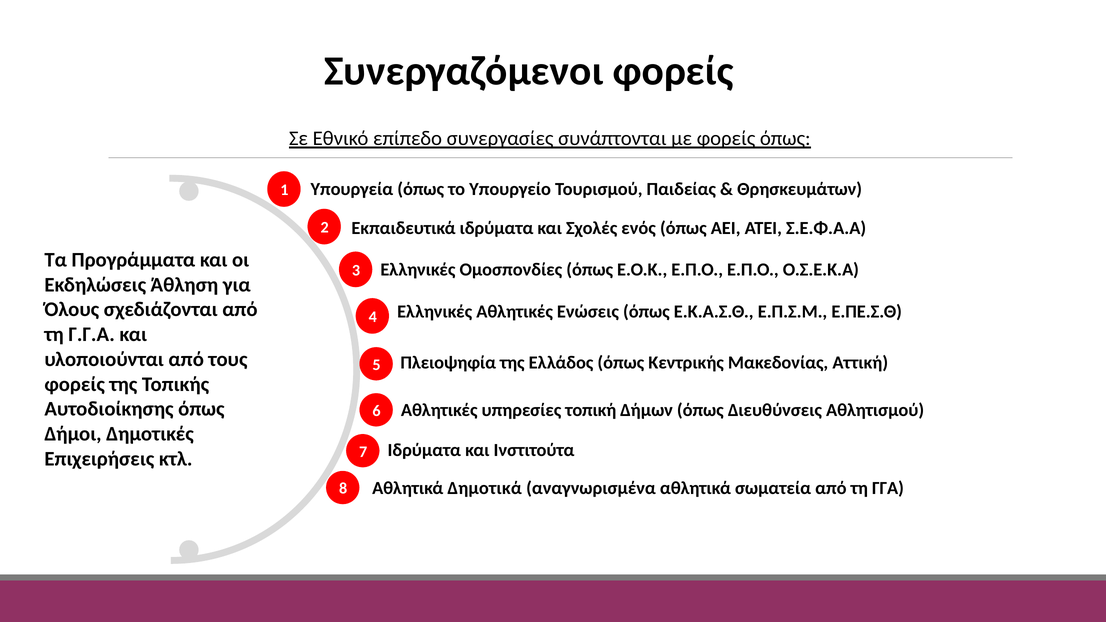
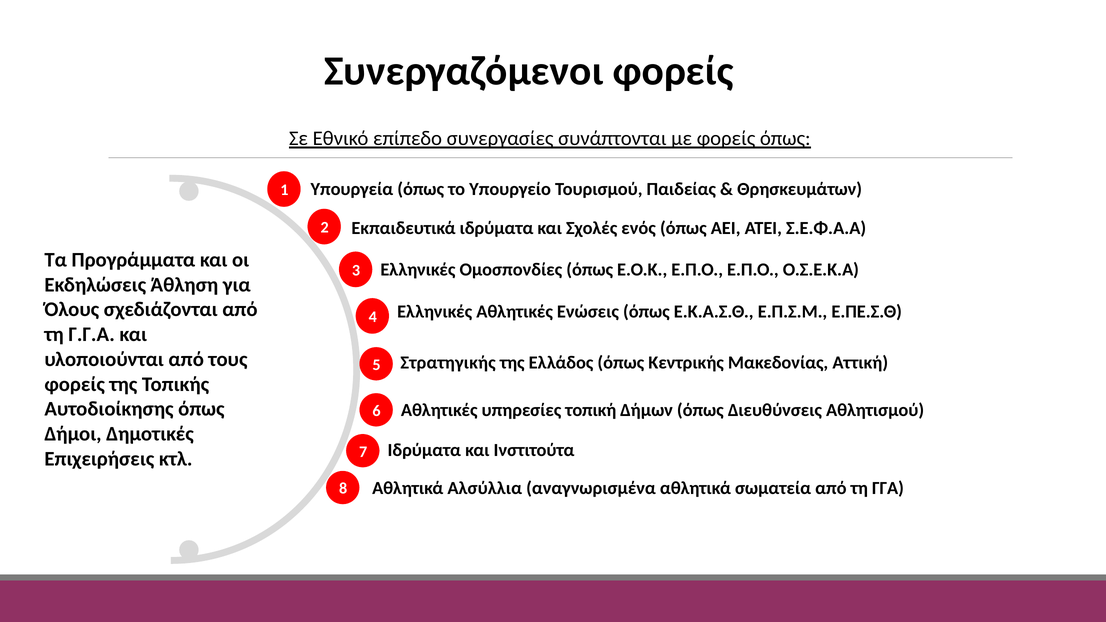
Πλειοψηφία: Πλειοψηφία -> Στρατηγικής
Δημοτικά: Δημοτικά -> Αλσύλλια
